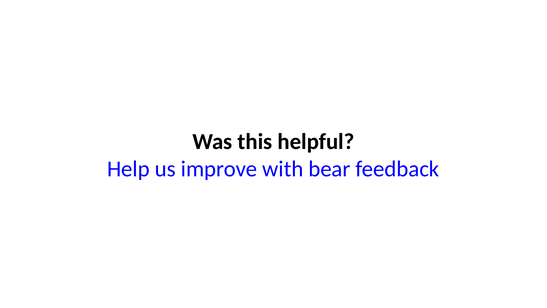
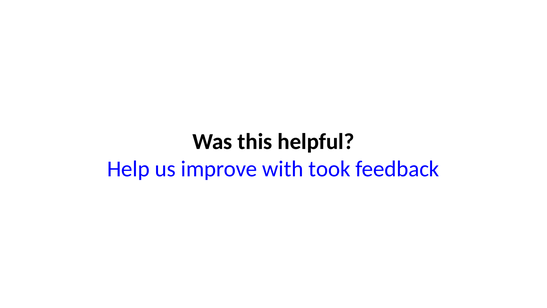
bear: bear -> took
